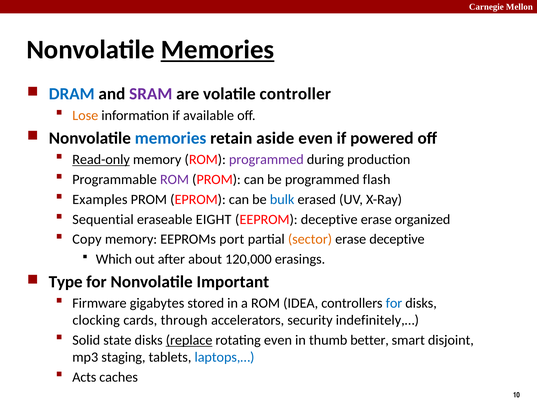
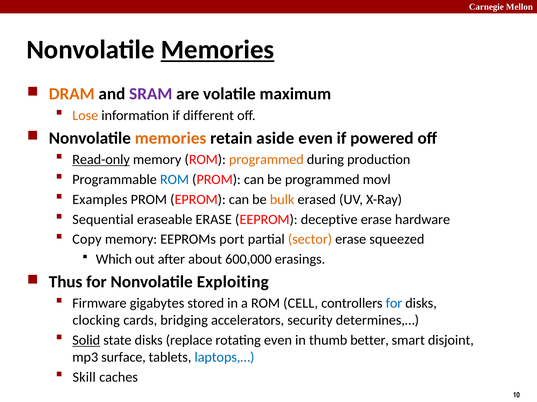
DRAM colour: blue -> orange
controller: controller -> maximum
available: available -> different
memories at (171, 138) colour: blue -> orange
programmed at (266, 160) colour: purple -> orange
ROM at (175, 180) colour: purple -> blue
flash: flash -> movl
bulk colour: blue -> orange
eraseable EIGHT: EIGHT -> ERASE
organized: organized -> hardware
erase deceptive: deceptive -> squeezed
120,000: 120,000 -> 600,000
Type: Type -> Thus
Important: Important -> Exploiting
IDEA: IDEA -> CELL
through: through -> bridging
indefinitely,…: indefinitely,… -> determines,…
Solid underline: none -> present
replace underline: present -> none
staging: staging -> surface
Acts: Acts -> Skill
